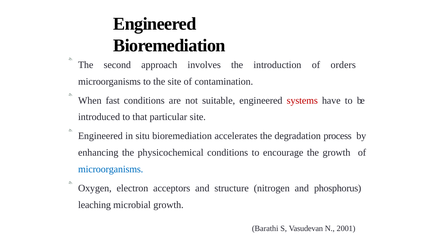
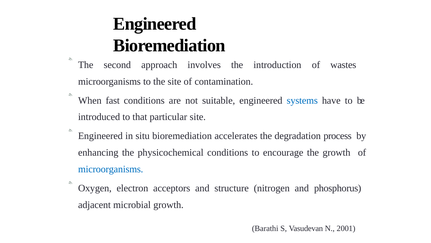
orders: orders -> wastes
systems colour: red -> blue
leaching: leaching -> adjacent
